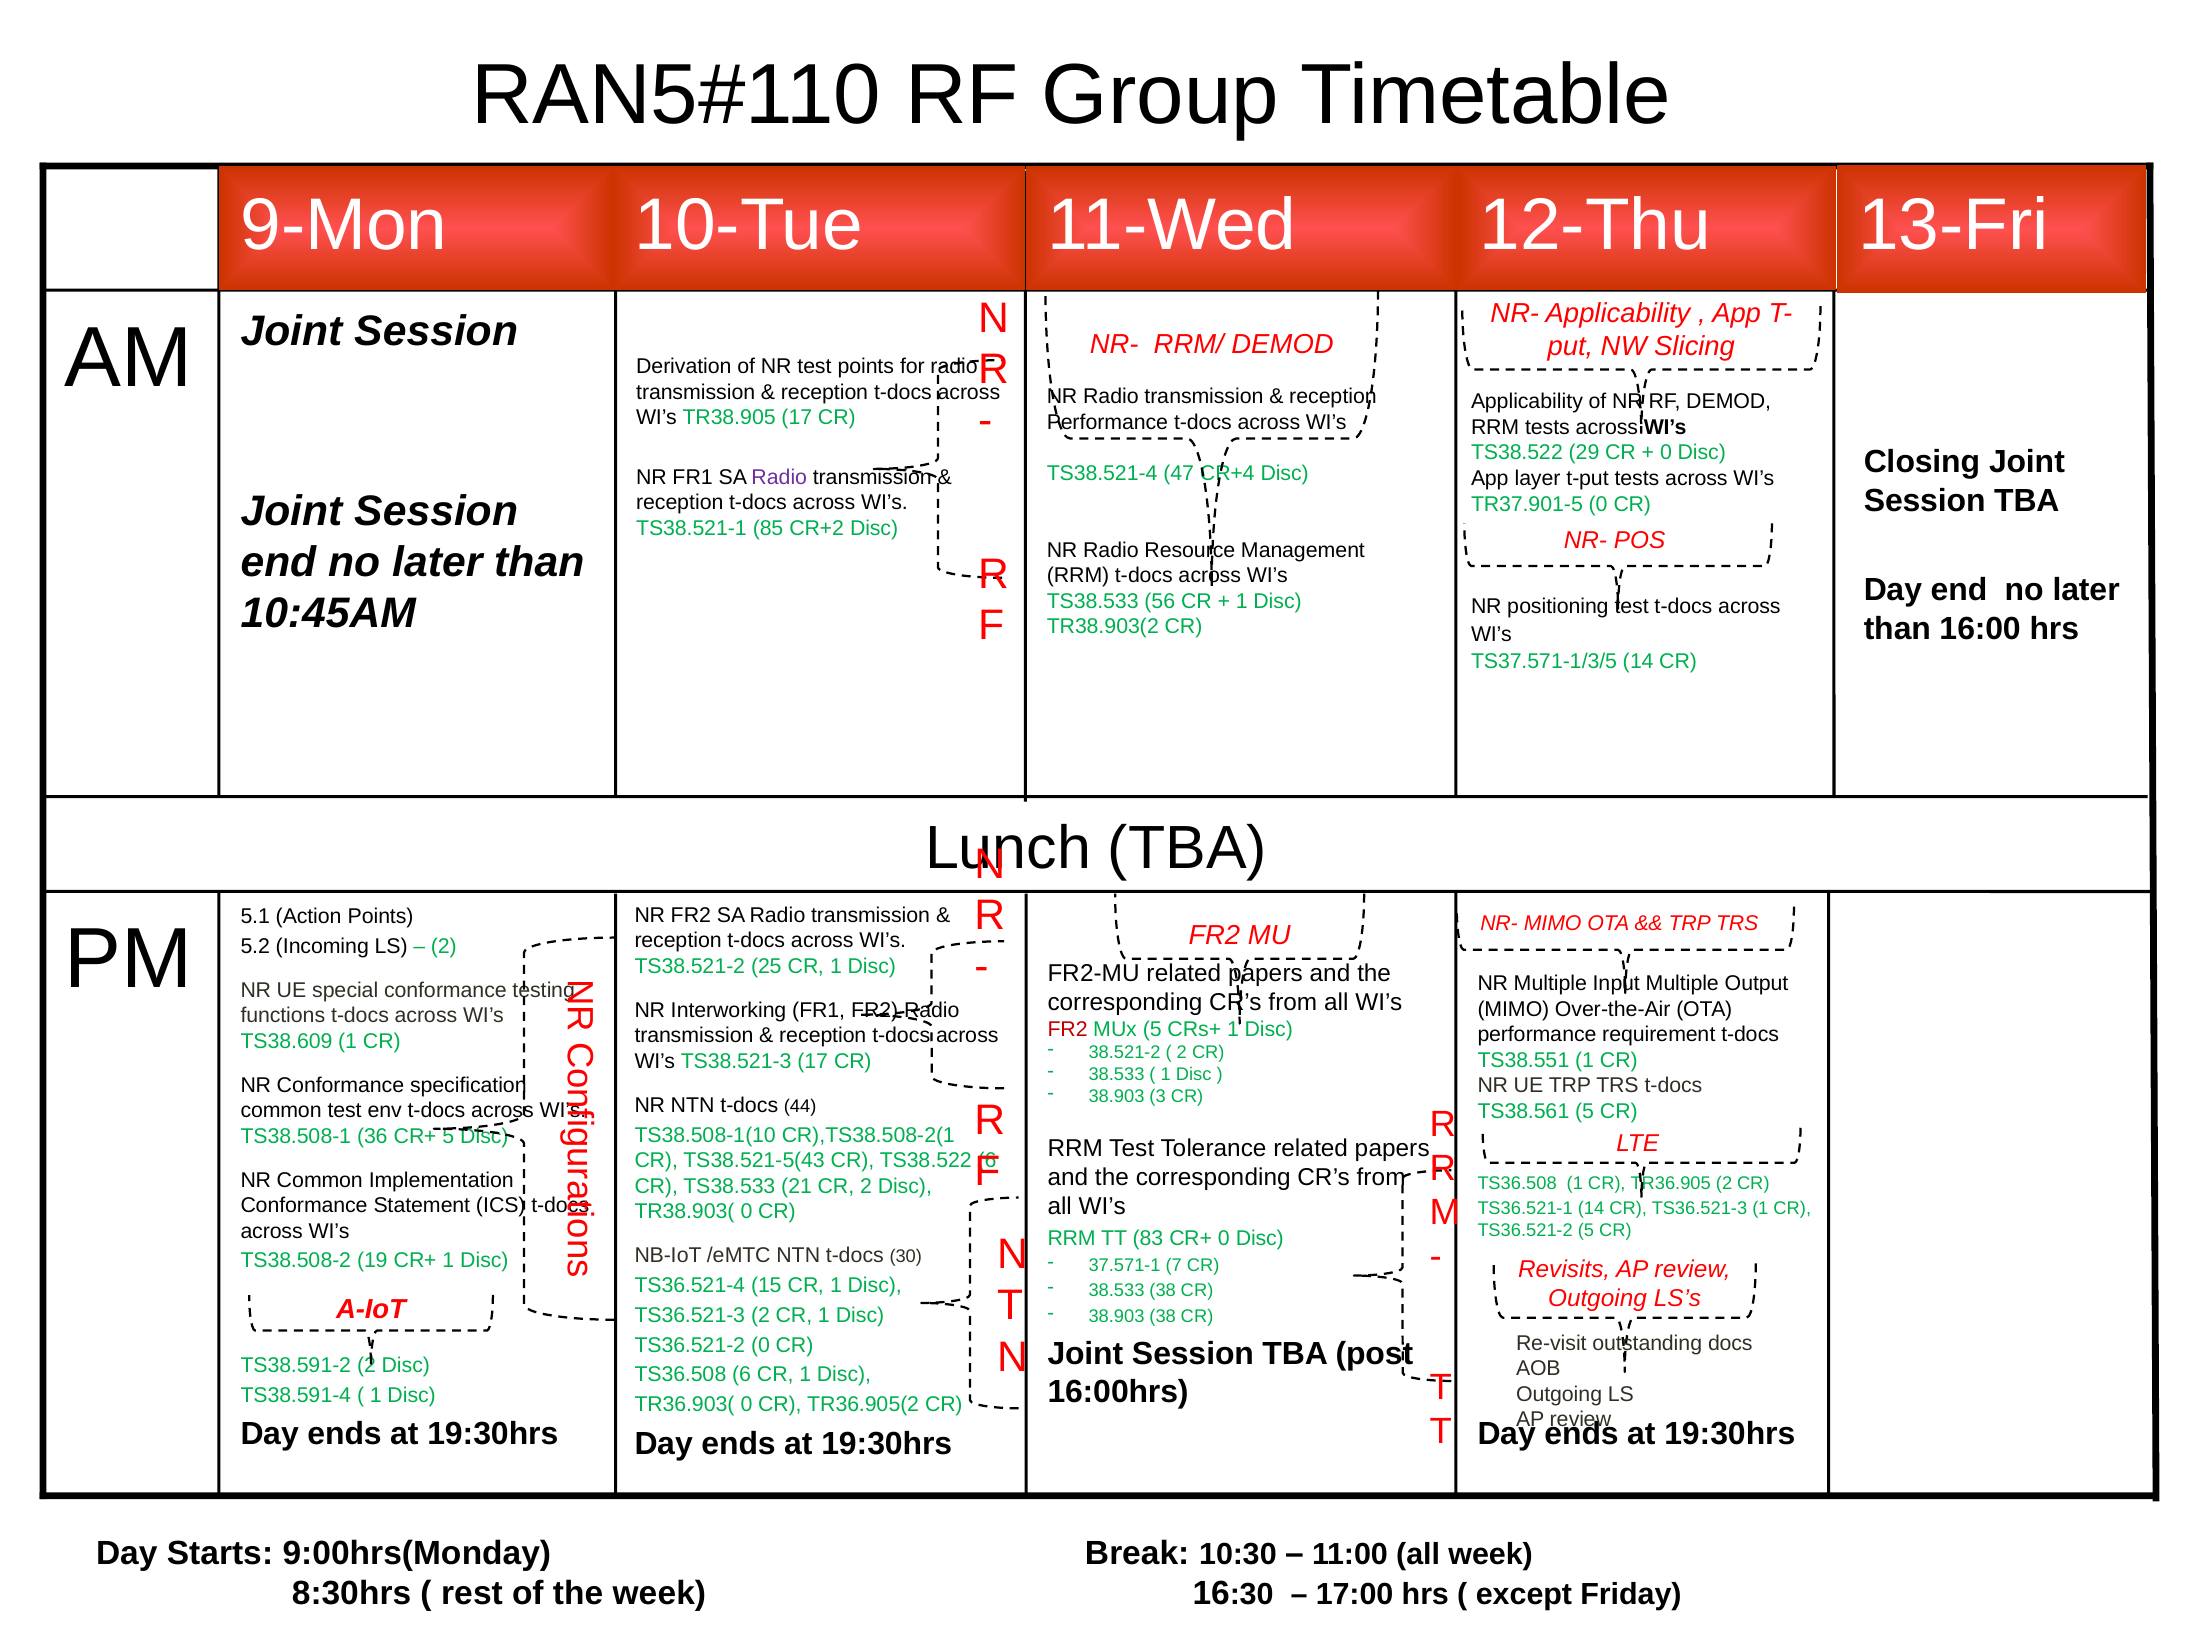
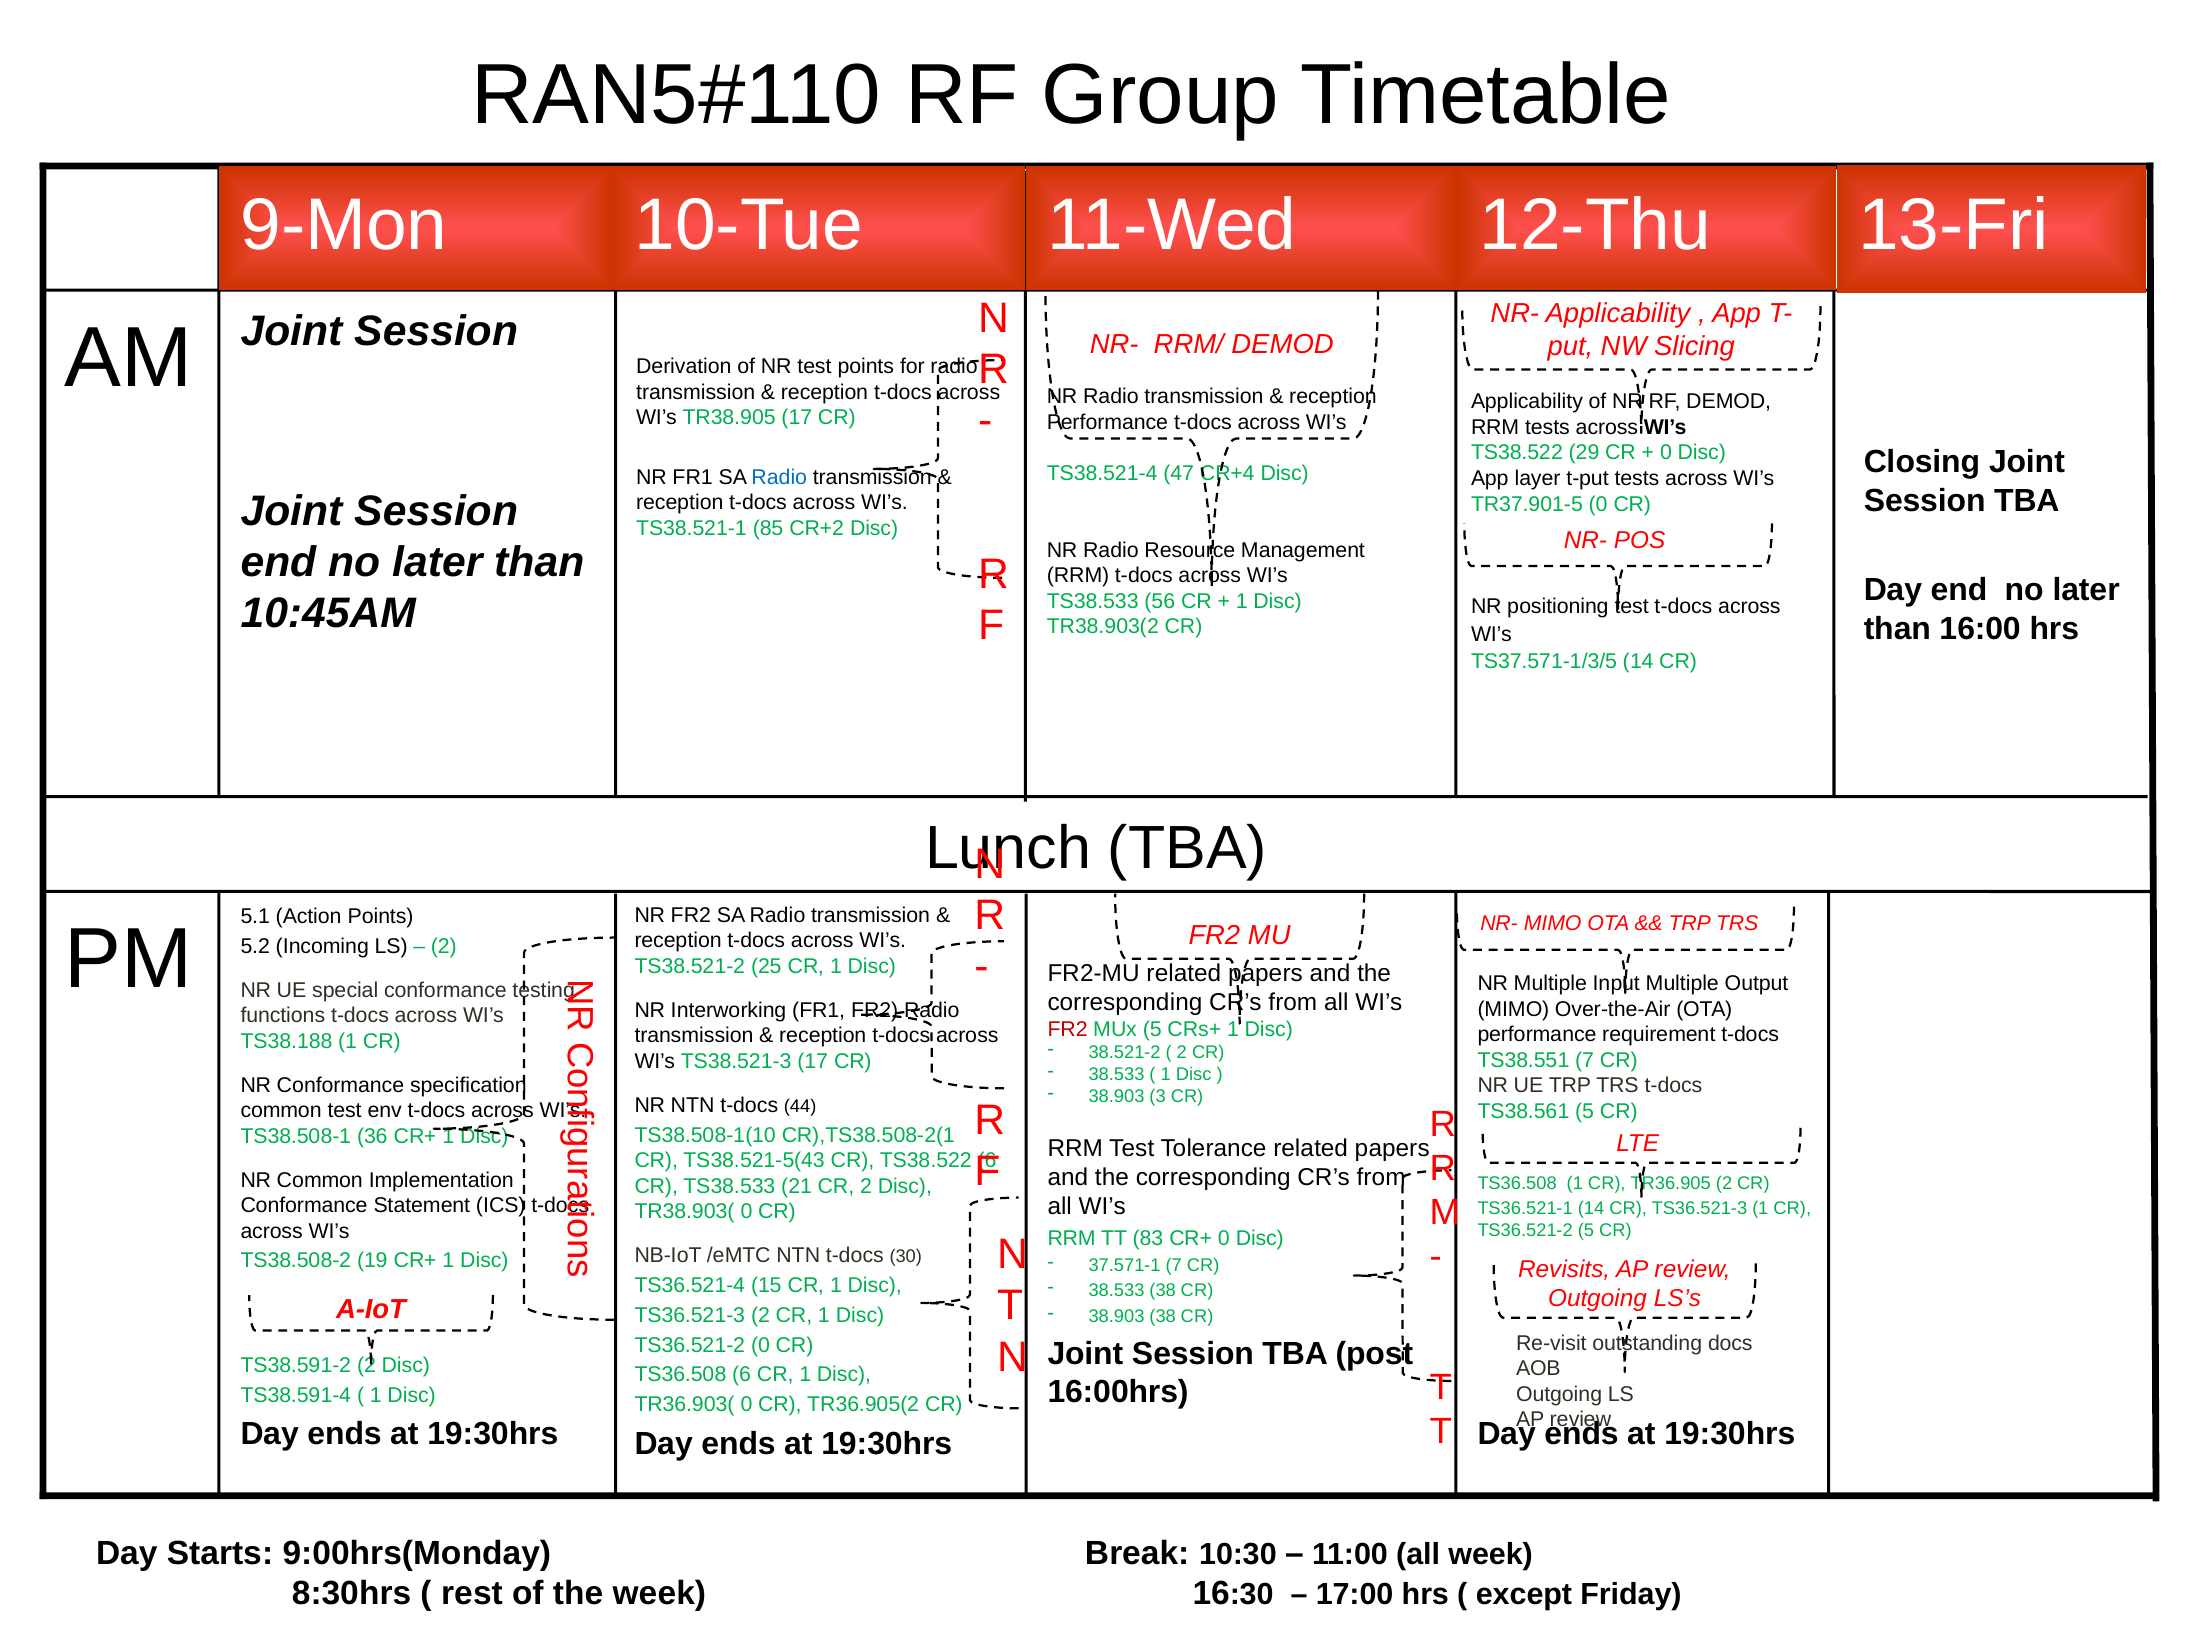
Radio at (779, 477) colour: purple -> blue
TS38.609: TS38.609 -> TS38.188
TS38.551 1: 1 -> 7
36 CR+ 5: 5 -> 1
